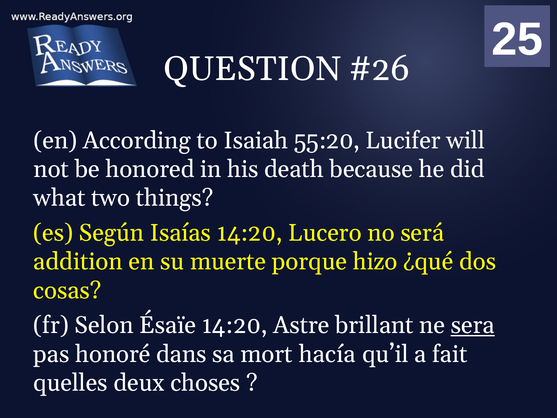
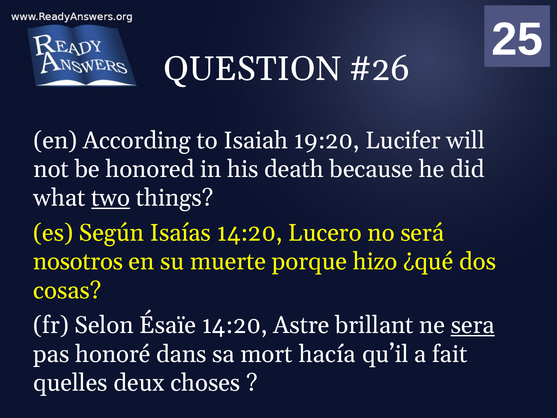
55:20: 55:20 -> 19:20
two underline: none -> present
addition: addition -> nosotros
